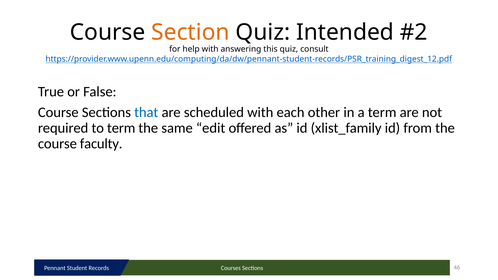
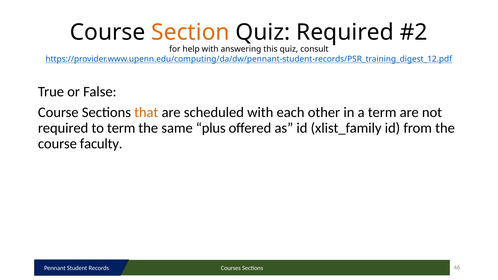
Quiz Intended: Intended -> Required
that colour: blue -> orange
edit: edit -> plus
